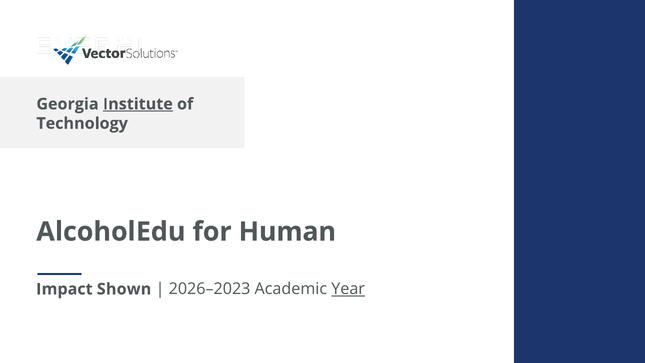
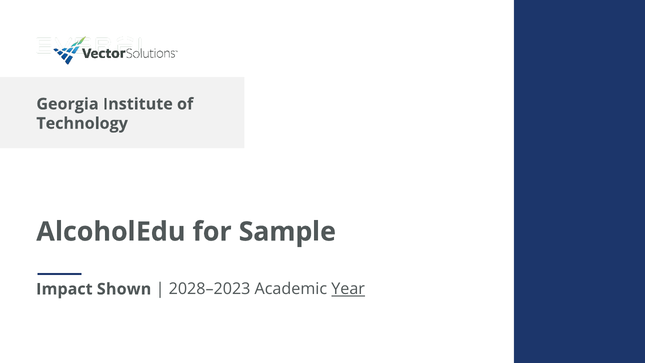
Institute underline: present -> none
Human: Human -> Sample
2026–2023: 2026–2023 -> 2028–2023
